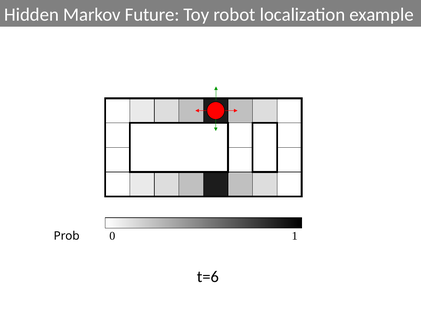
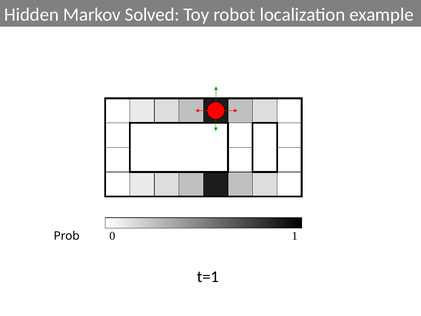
Future: Future -> Solved
t=6: t=6 -> t=1
